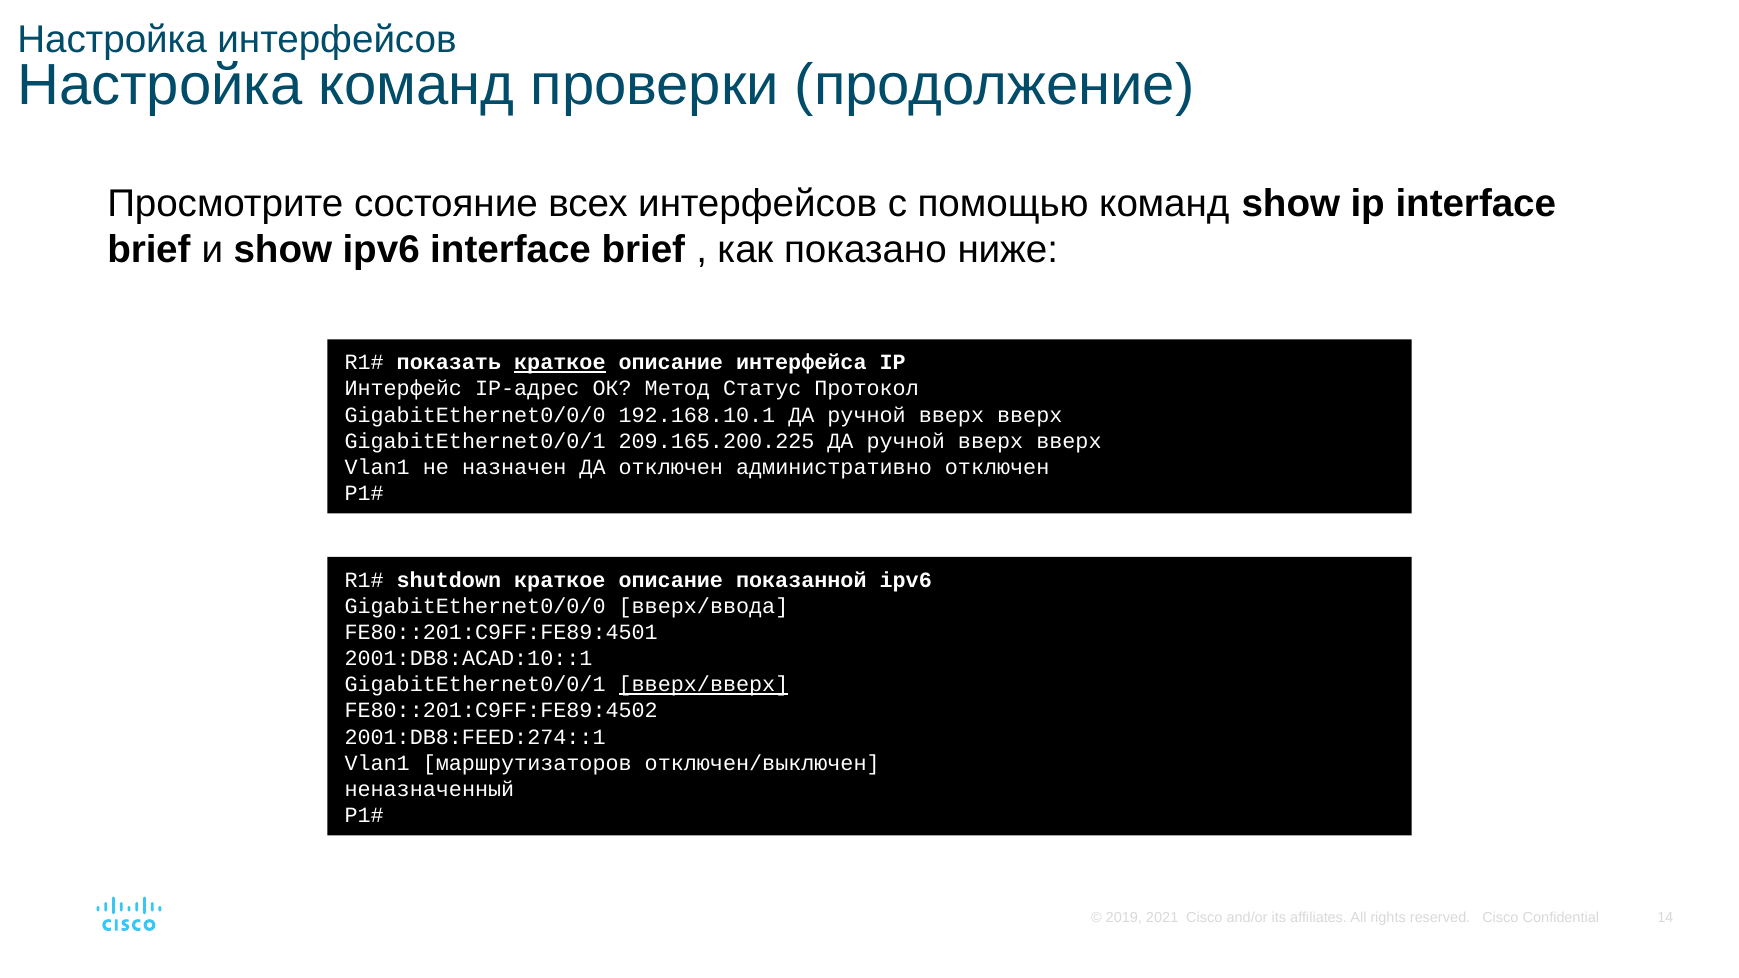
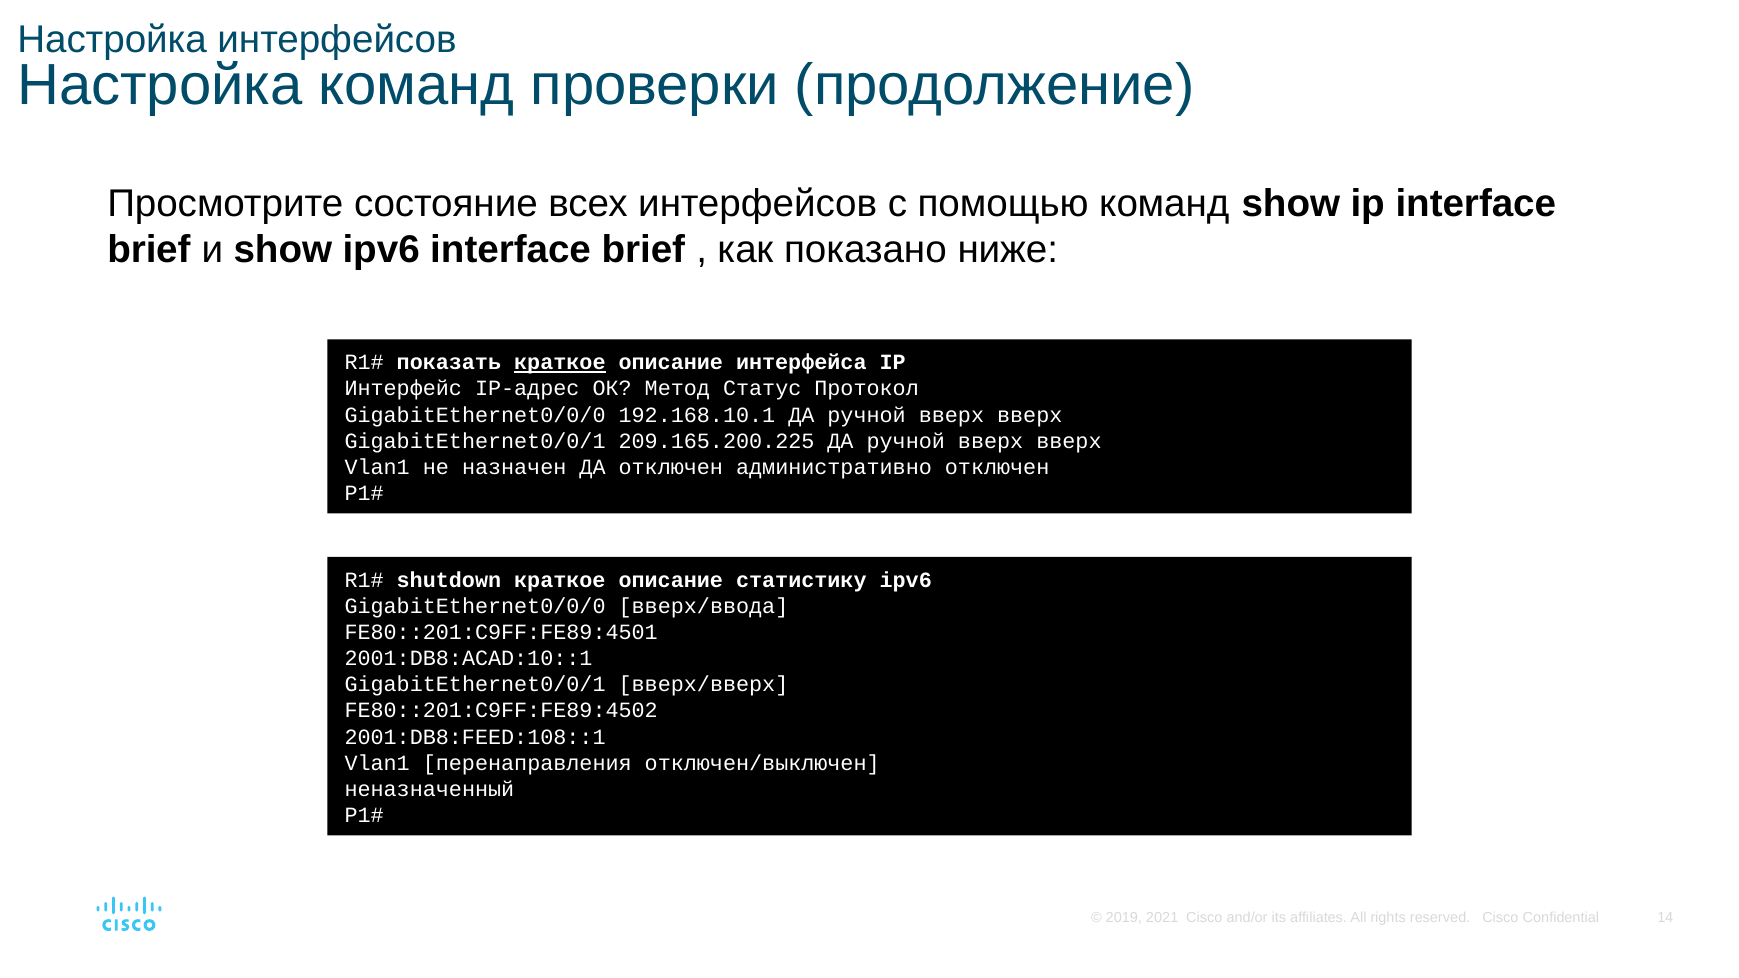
показанной: показанной -> статистику
вверх/вверх underline: present -> none
2001:DB8:FEED:274::1: 2001:DB8:FEED:274::1 -> 2001:DB8:FEED:108::1
маршрутизаторов: маршрутизаторов -> перенаправления
